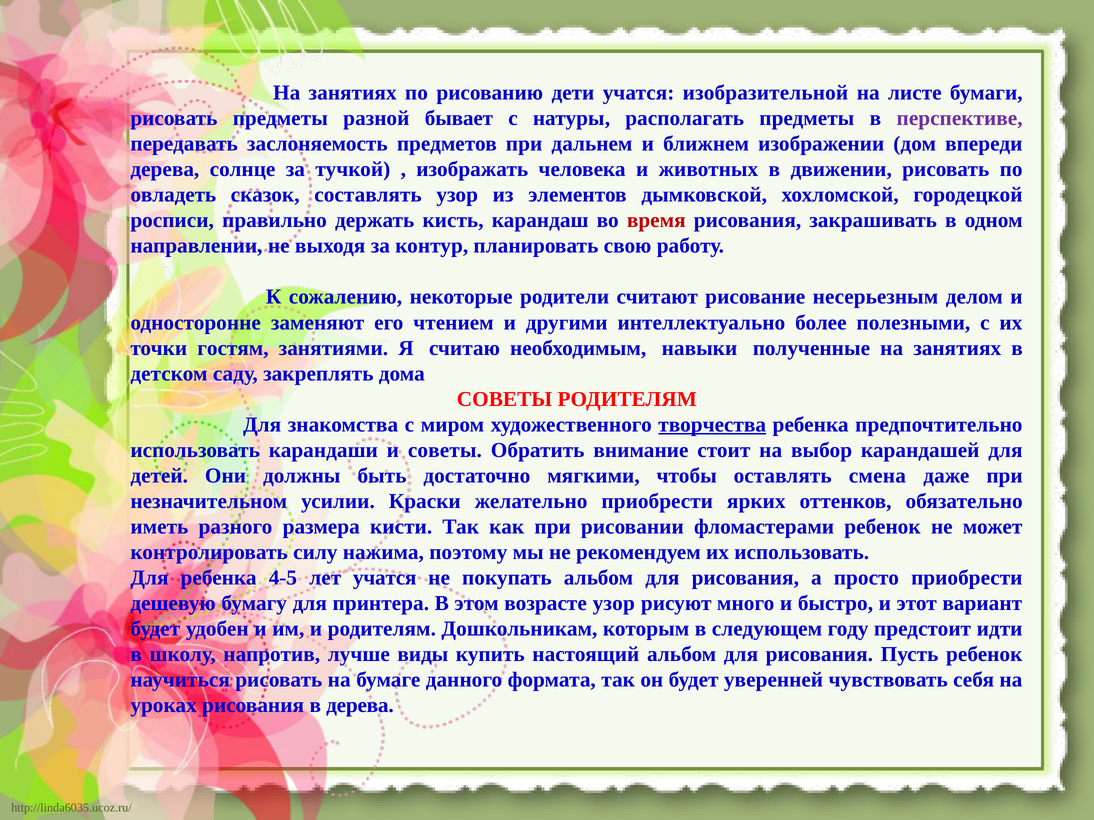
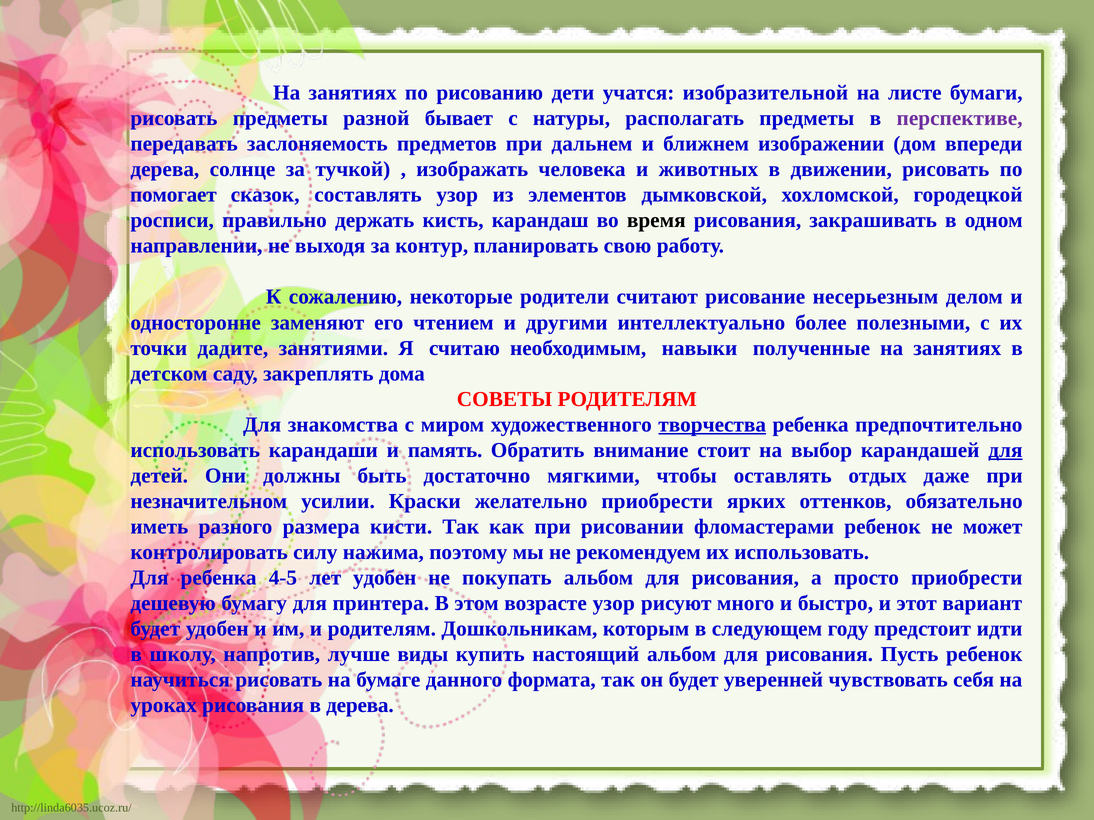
овладеть: овладеть -> помогает
время colour: red -> black
гостям: гостям -> дадите
и советы: советы -> память
для at (1005, 450) underline: none -> present
смена: смена -> отдых
лет учатся: учатся -> удобен
